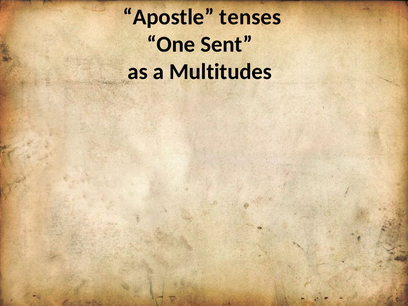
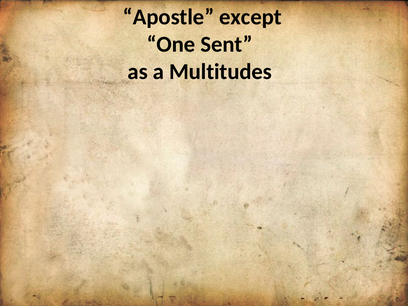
tenses: tenses -> except
